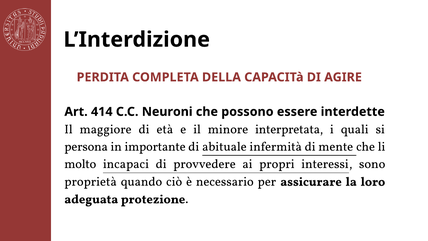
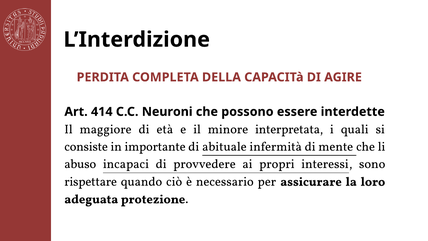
persona: persona -> consiste
molto: molto -> abuso
proprietà: proprietà -> rispettare
